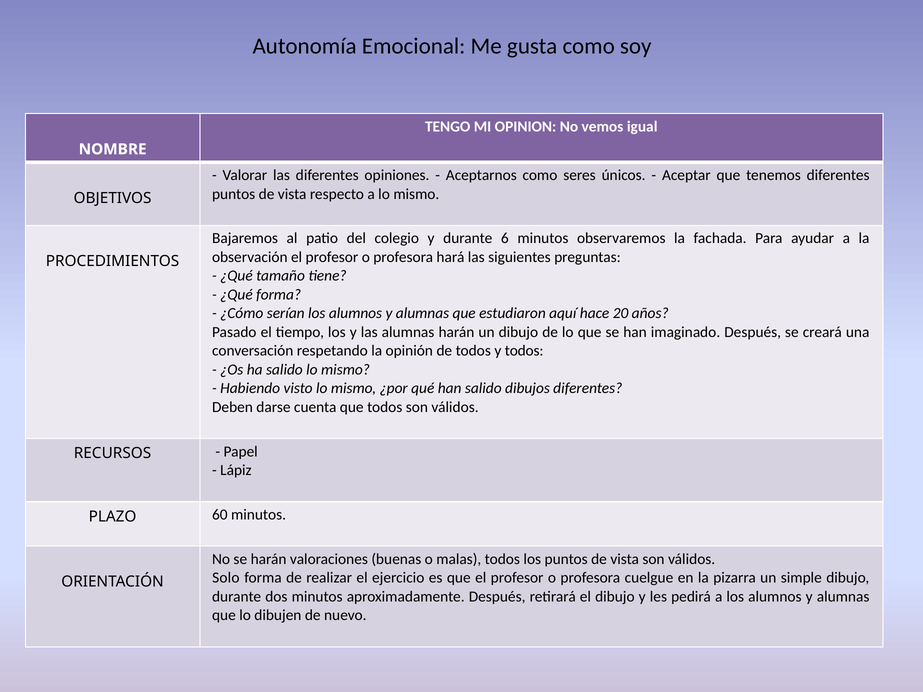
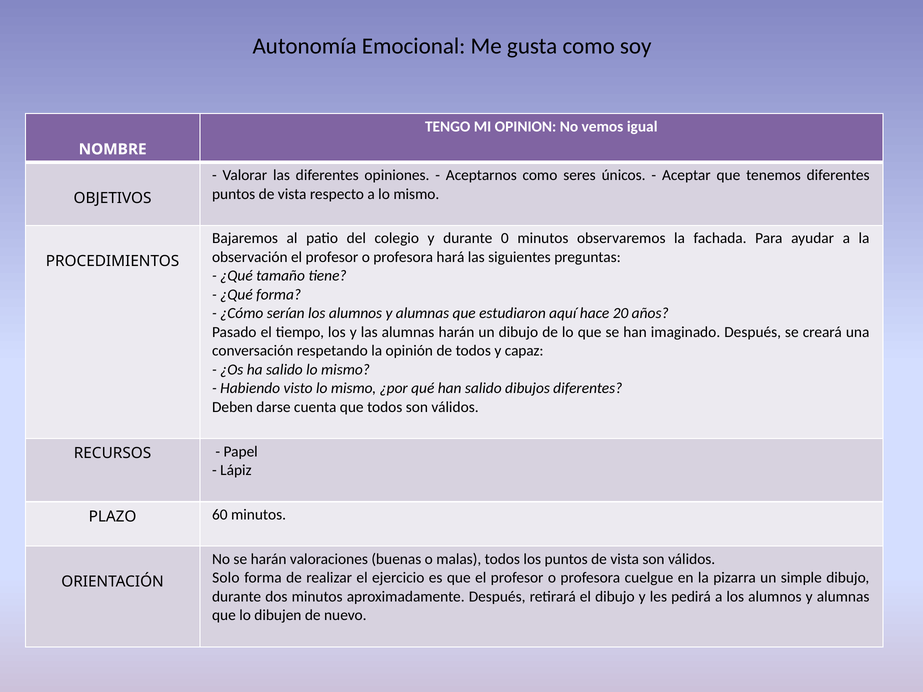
6: 6 -> 0
y todos: todos -> capaz
